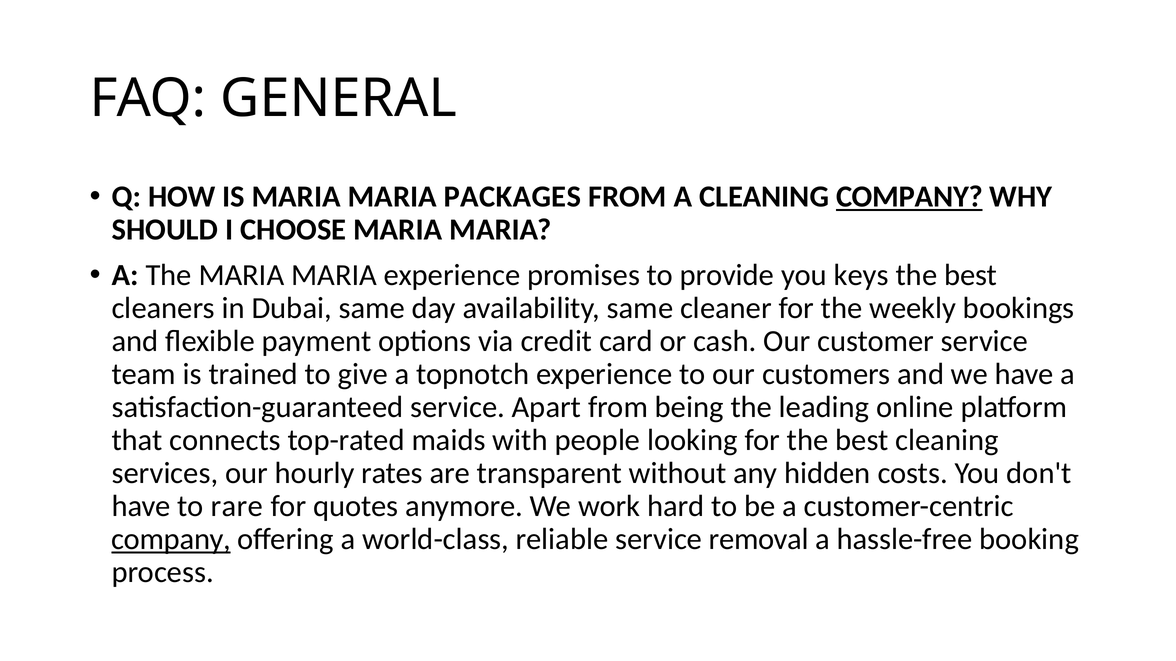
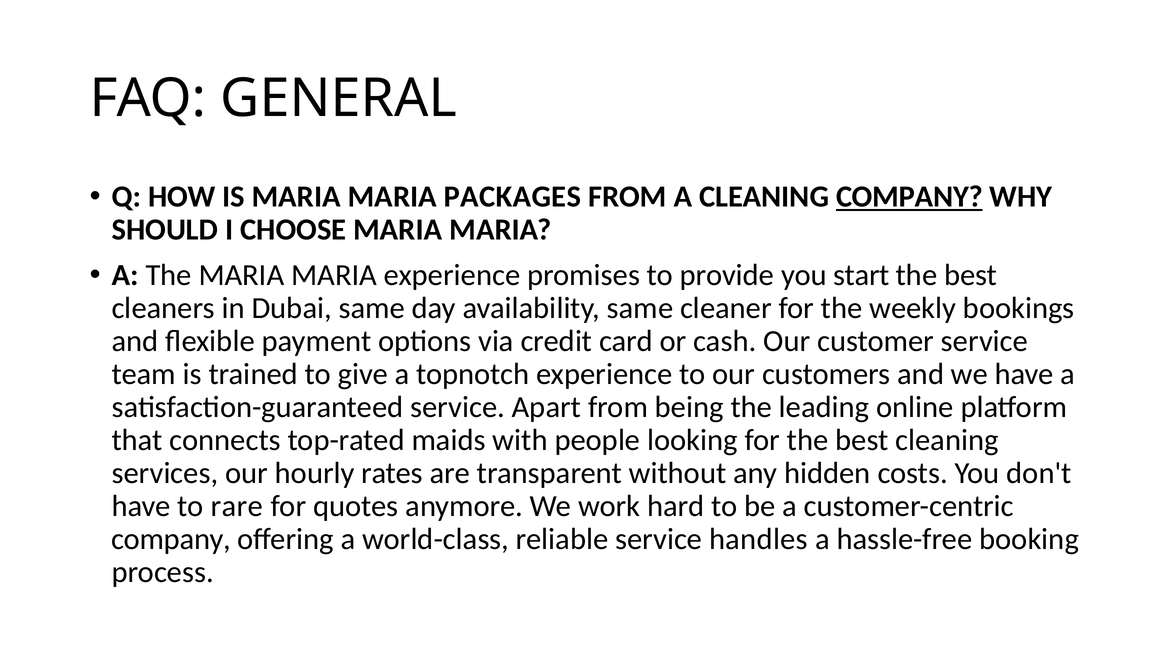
keys: keys -> start
company at (171, 540) underline: present -> none
removal: removal -> handles
